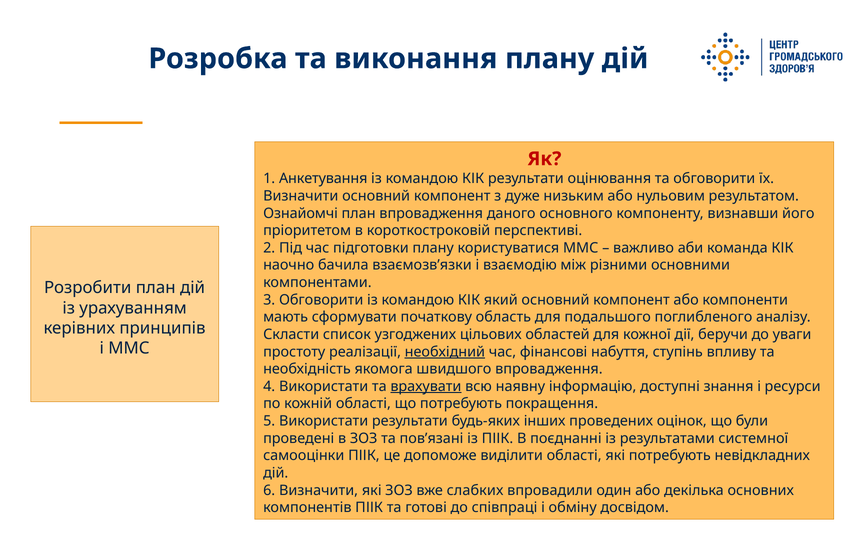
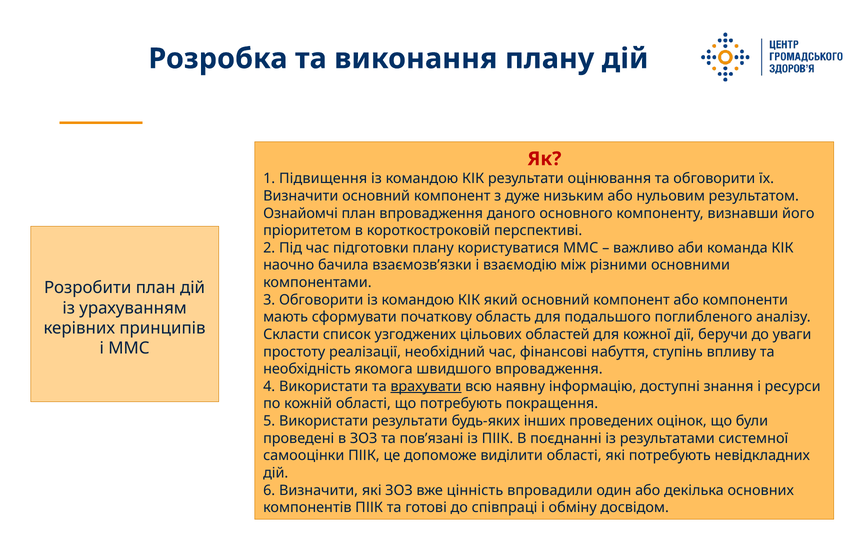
Анкетування: Анкетування -> Підвищення
необхідний underline: present -> none
слабких: слабких -> цінність
